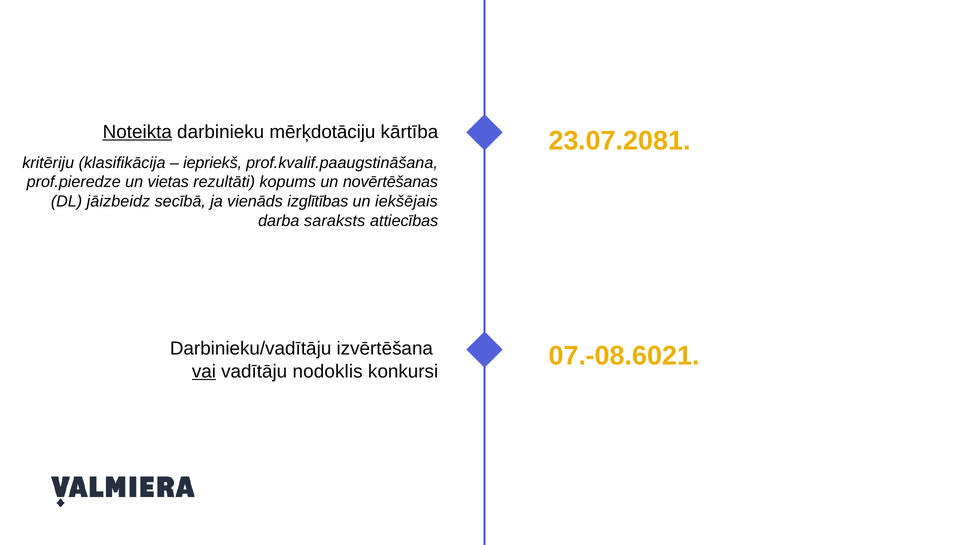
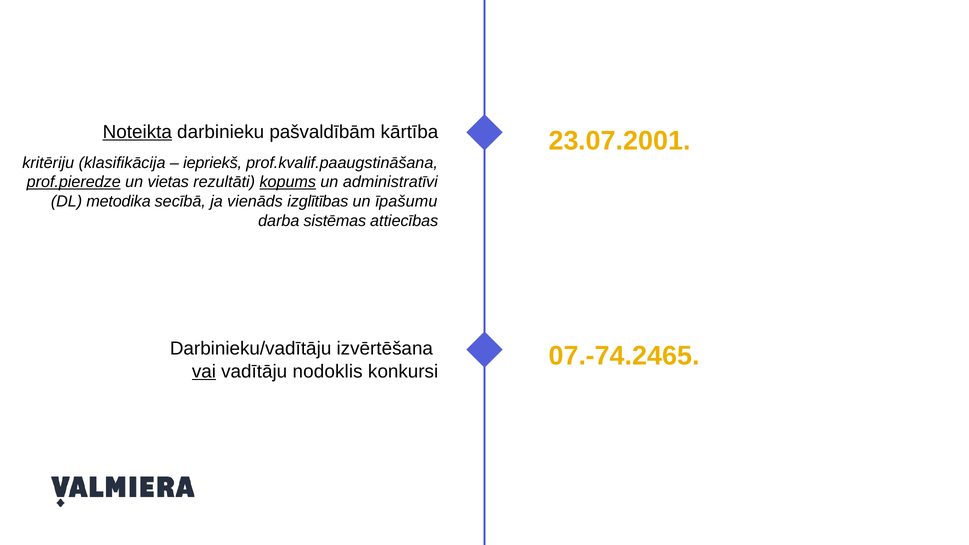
mērķdotāciju: mērķdotāciju -> pašvaldībām
23.07.2081: 23.07.2081 -> 23.07.2001
prof.pieredze underline: none -> present
kopums underline: none -> present
novērtēšanas: novērtēšanas -> administratīvi
jāizbeidz: jāizbeidz -> metodika
iekšējais: iekšējais -> īpašumu
saraksts: saraksts -> sistēmas
07.-08.6021: 07.-08.6021 -> 07.-74.2465
